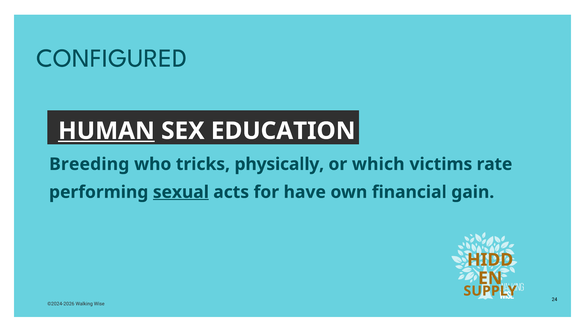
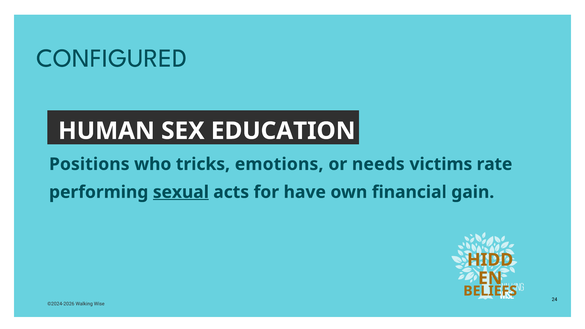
HUMAN underline: present -> none
Breeding: Breeding -> Positions
physically: physically -> emotions
which: which -> needs
SUPPLY: SUPPLY -> BELIEFS
